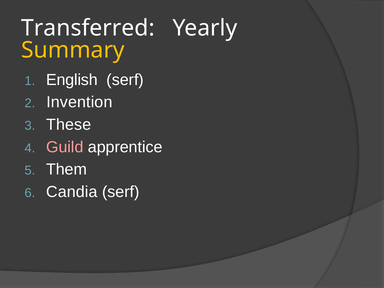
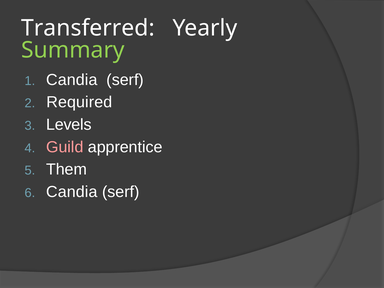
Summary colour: yellow -> light green
English at (72, 80): English -> Candia
Invention: Invention -> Required
These: These -> Levels
